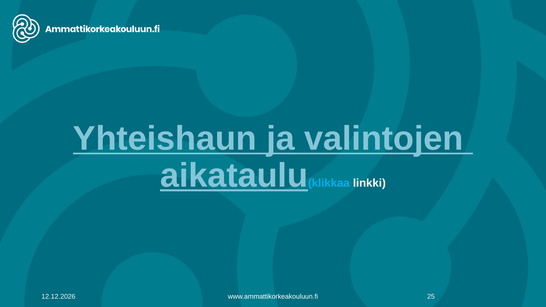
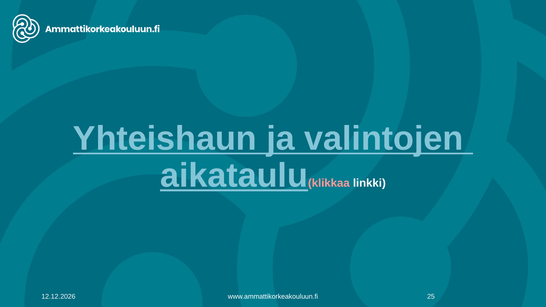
klikkaa colour: light blue -> pink
